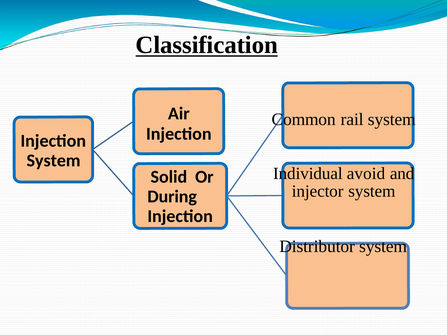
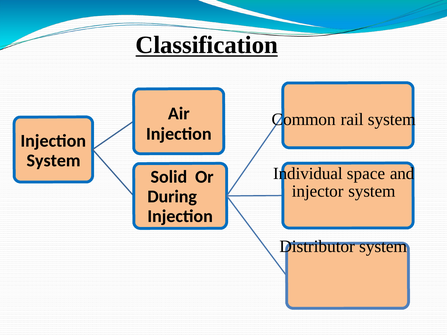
avoid: avoid -> space
